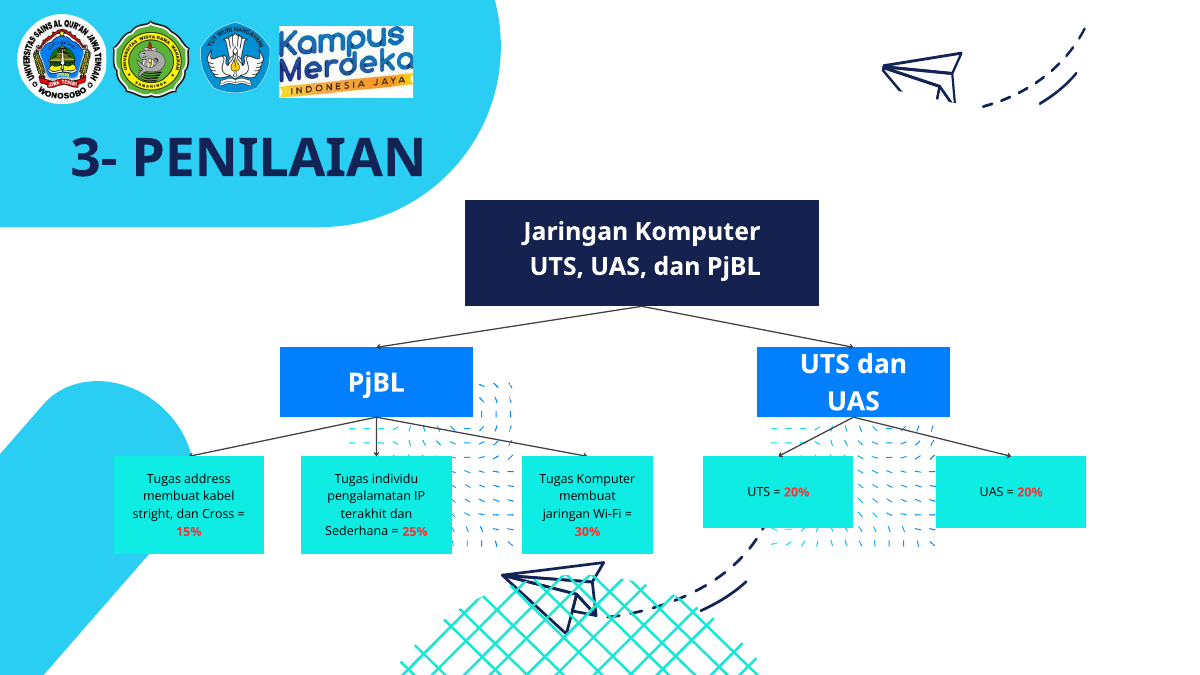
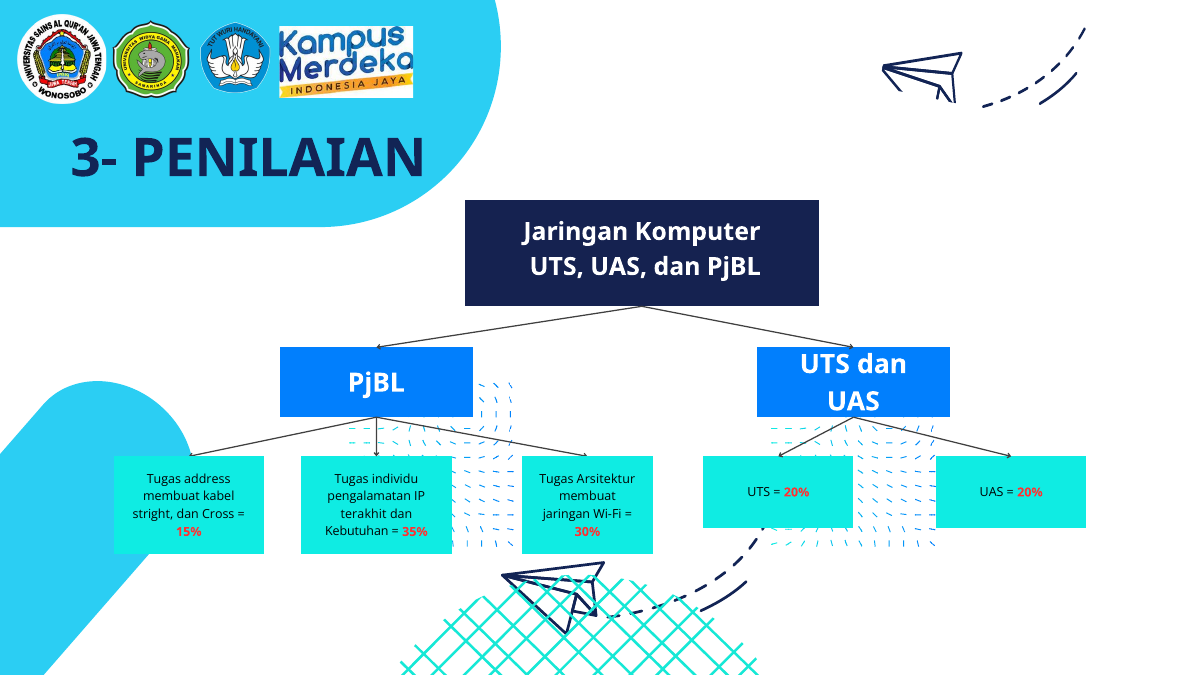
Tugas Komputer: Komputer -> Arsitektur
Sederhana: Sederhana -> Kebutuhan
25%: 25% -> 35%
